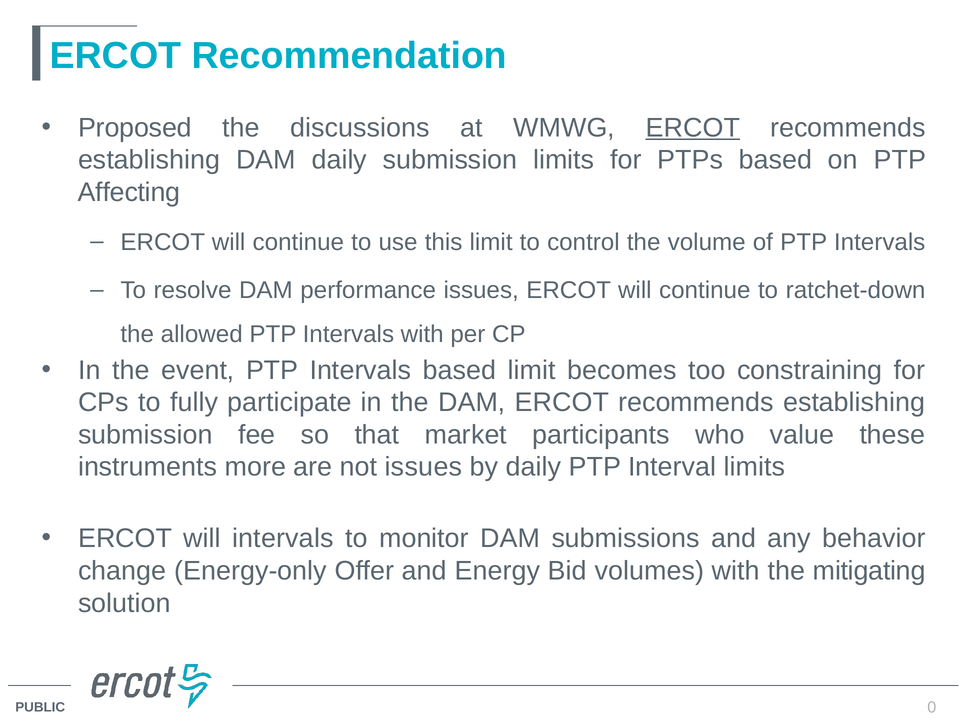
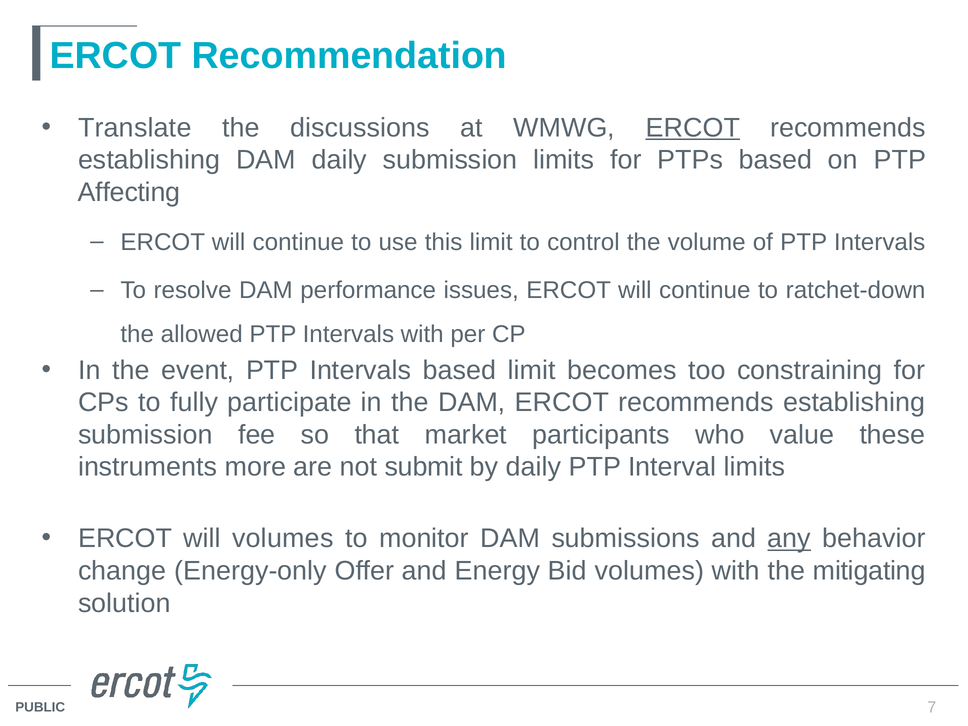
Proposed: Proposed -> Translate
not issues: issues -> submit
will intervals: intervals -> volumes
any underline: none -> present
0: 0 -> 7
